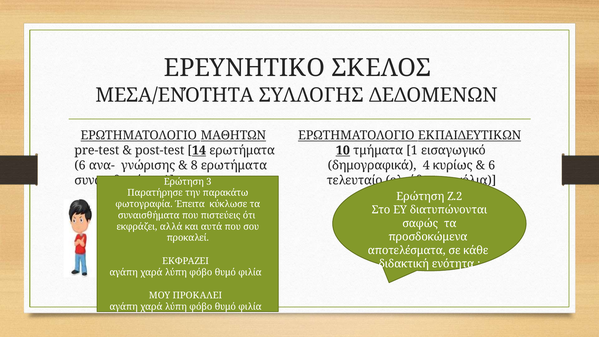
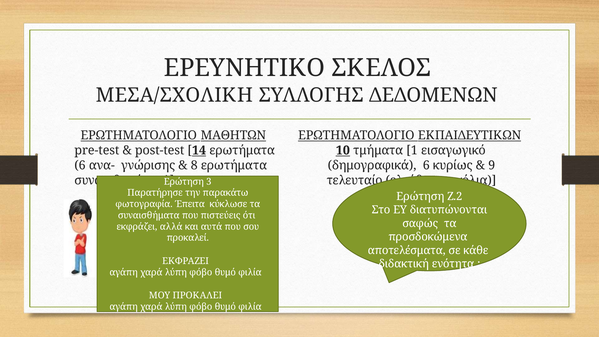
ΜΕΣΑ/ΕΝΌΤΗΤΑ: ΜΕΣΑ/ΕΝΌΤΗΤΑ -> ΜΕΣΑ/ΣΧΟΛΙΚΗ
δημογραφικά 4: 4 -> 6
6 at (492, 165): 6 -> 9
